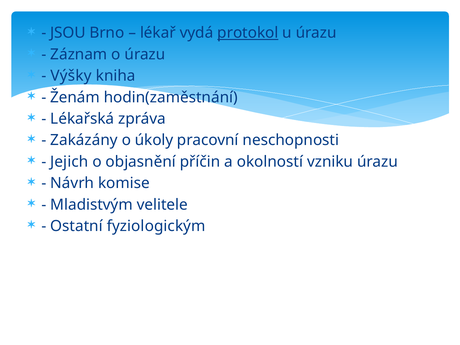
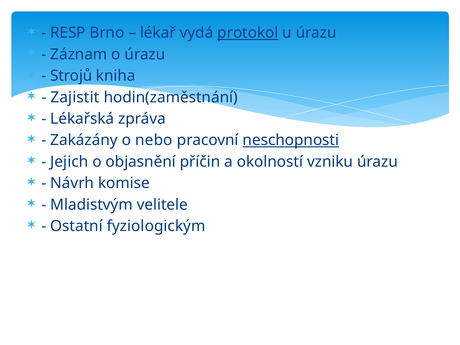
JSOU: JSOU -> RESP
Výšky: Výšky -> Strojů
Ženám: Ženám -> Zajistit
úkoly: úkoly -> nebo
neschopnosti underline: none -> present
